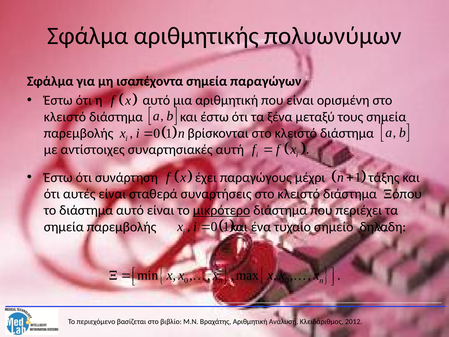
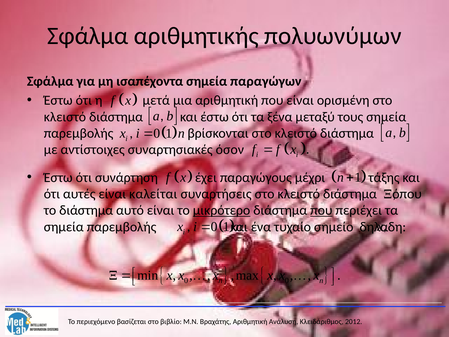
η αυτό: αυτό -> μετά
αυτή: αυτή -> όσον
σταθερά: σταθερά -> καλείται
που at (321, 210) underline: none -> present
